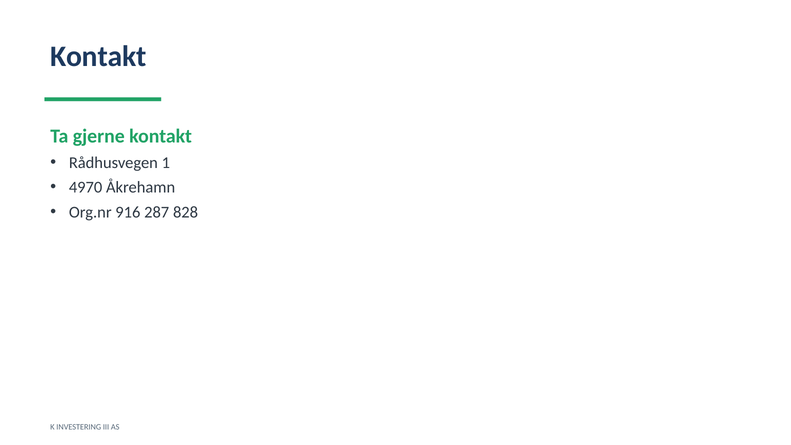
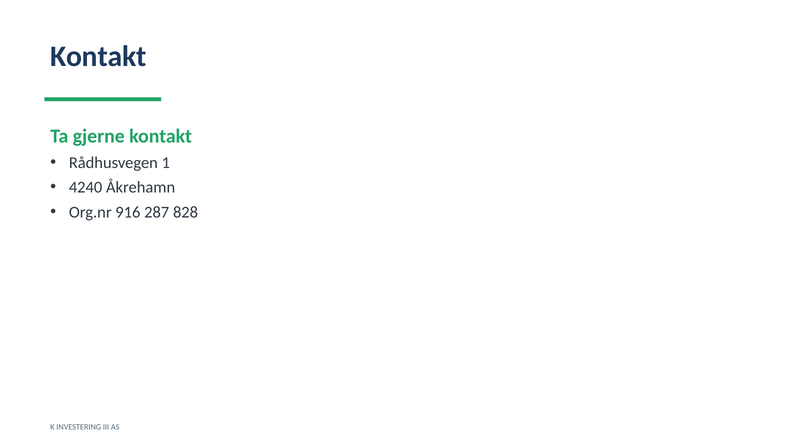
4970: 4970 -> 4240
